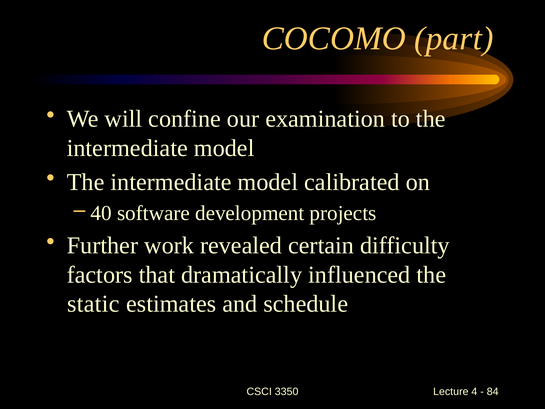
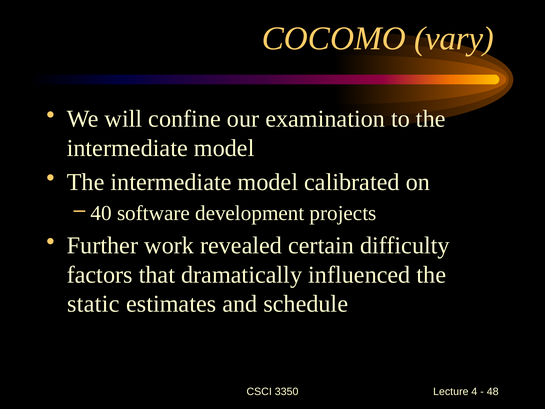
part: part -> vary
84: 84 -> 48
